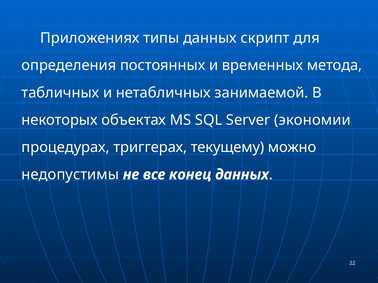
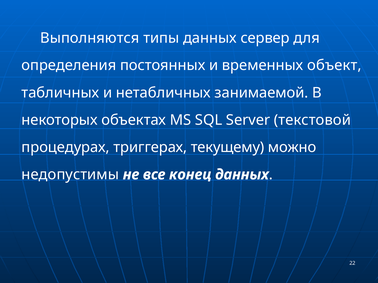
Приложениях: Приложениях -> Выполняются
скрипт: скрипт -> сервер
метода: метода -> объект
экономии: экономии -> текстовой
